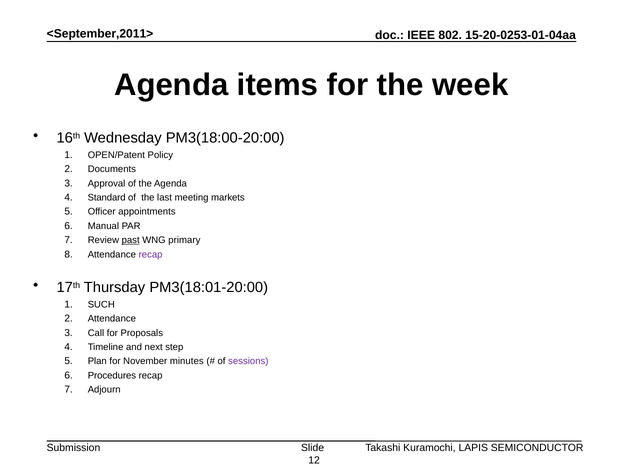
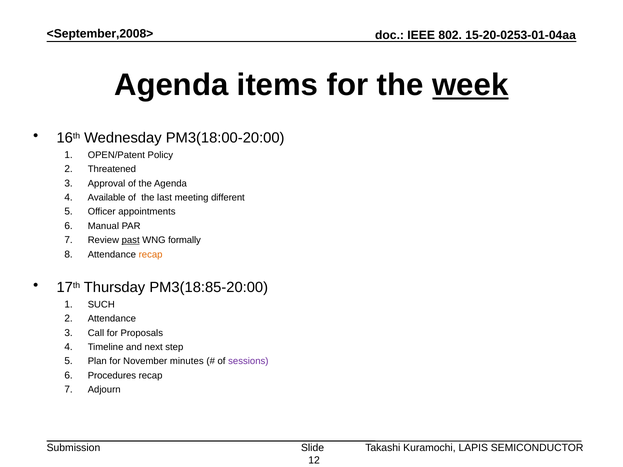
<September,2011>: <September,2011> -> <September,2008>
week underline: none -> present
Documents: Documents -> Threatened
Standard: Standard -> Available
markets: markets -> different
primary: primary -> formally
recap at (151, 255) colour: purple -> orange
PM3(18:01-20:00: PM3(18:01-20:00 -> PM3(18:85-20:00
